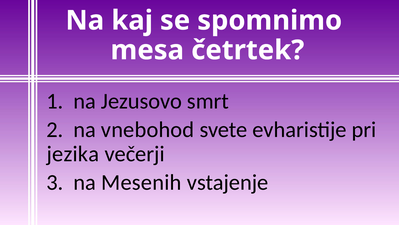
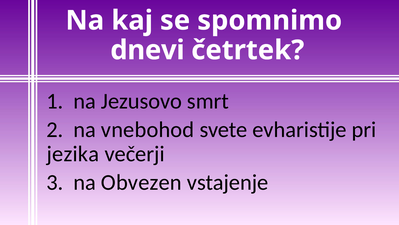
mesa: mesa -> dnevi
Mesenih: Mesenih -> Obvezen
